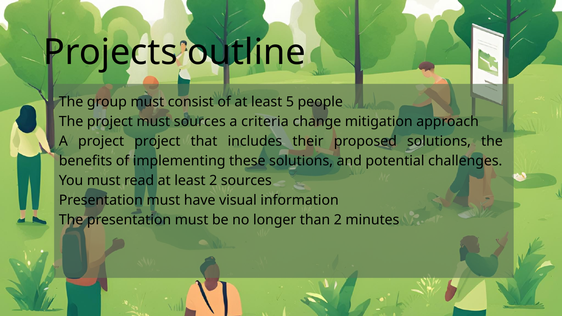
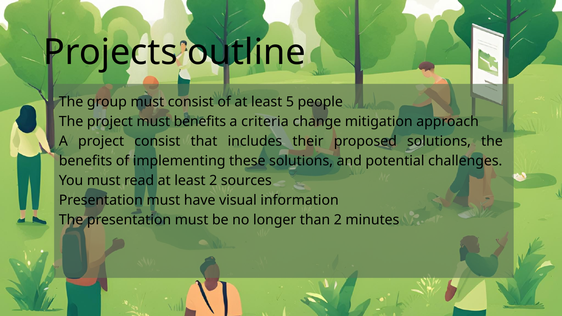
must sources: sources -> benefits
project project: project -> consist
